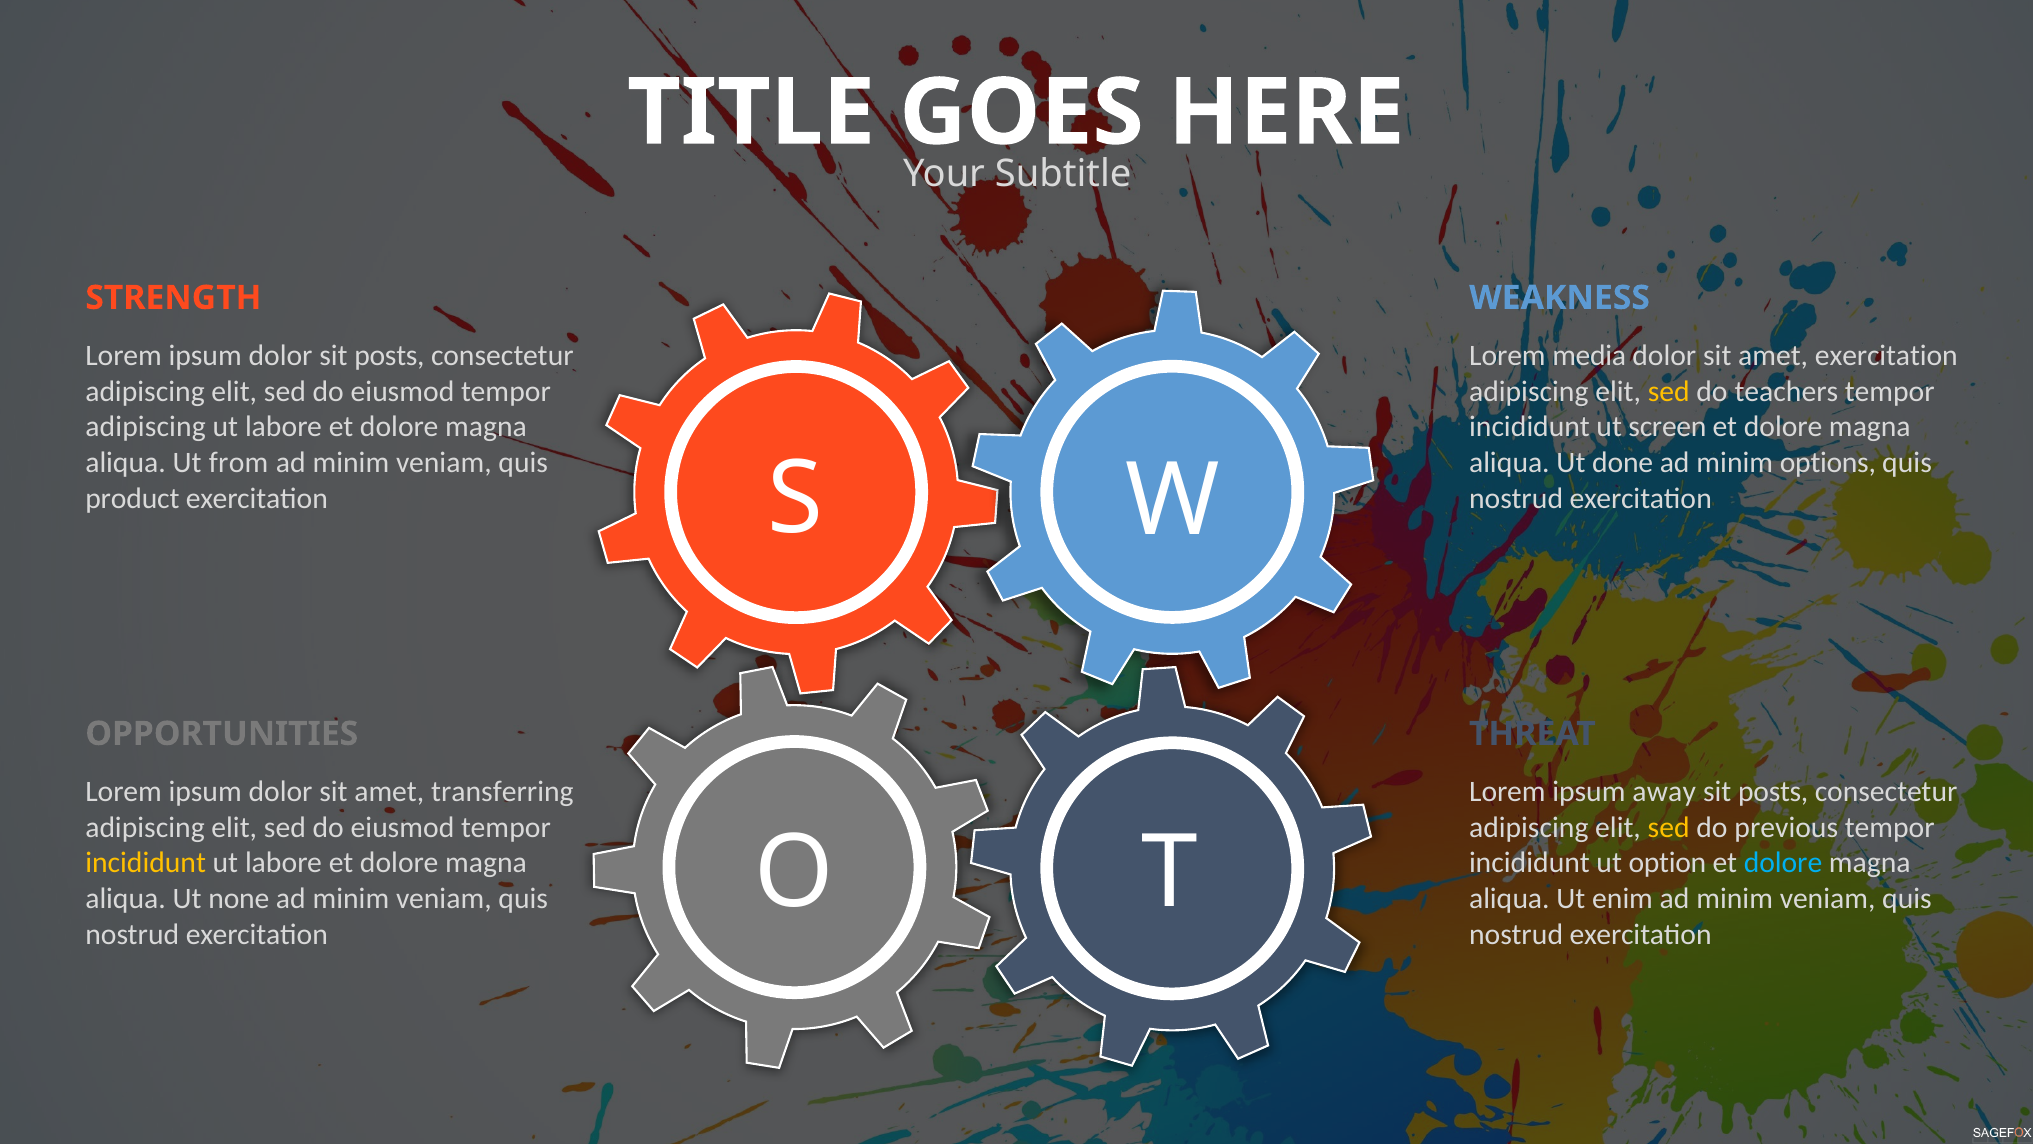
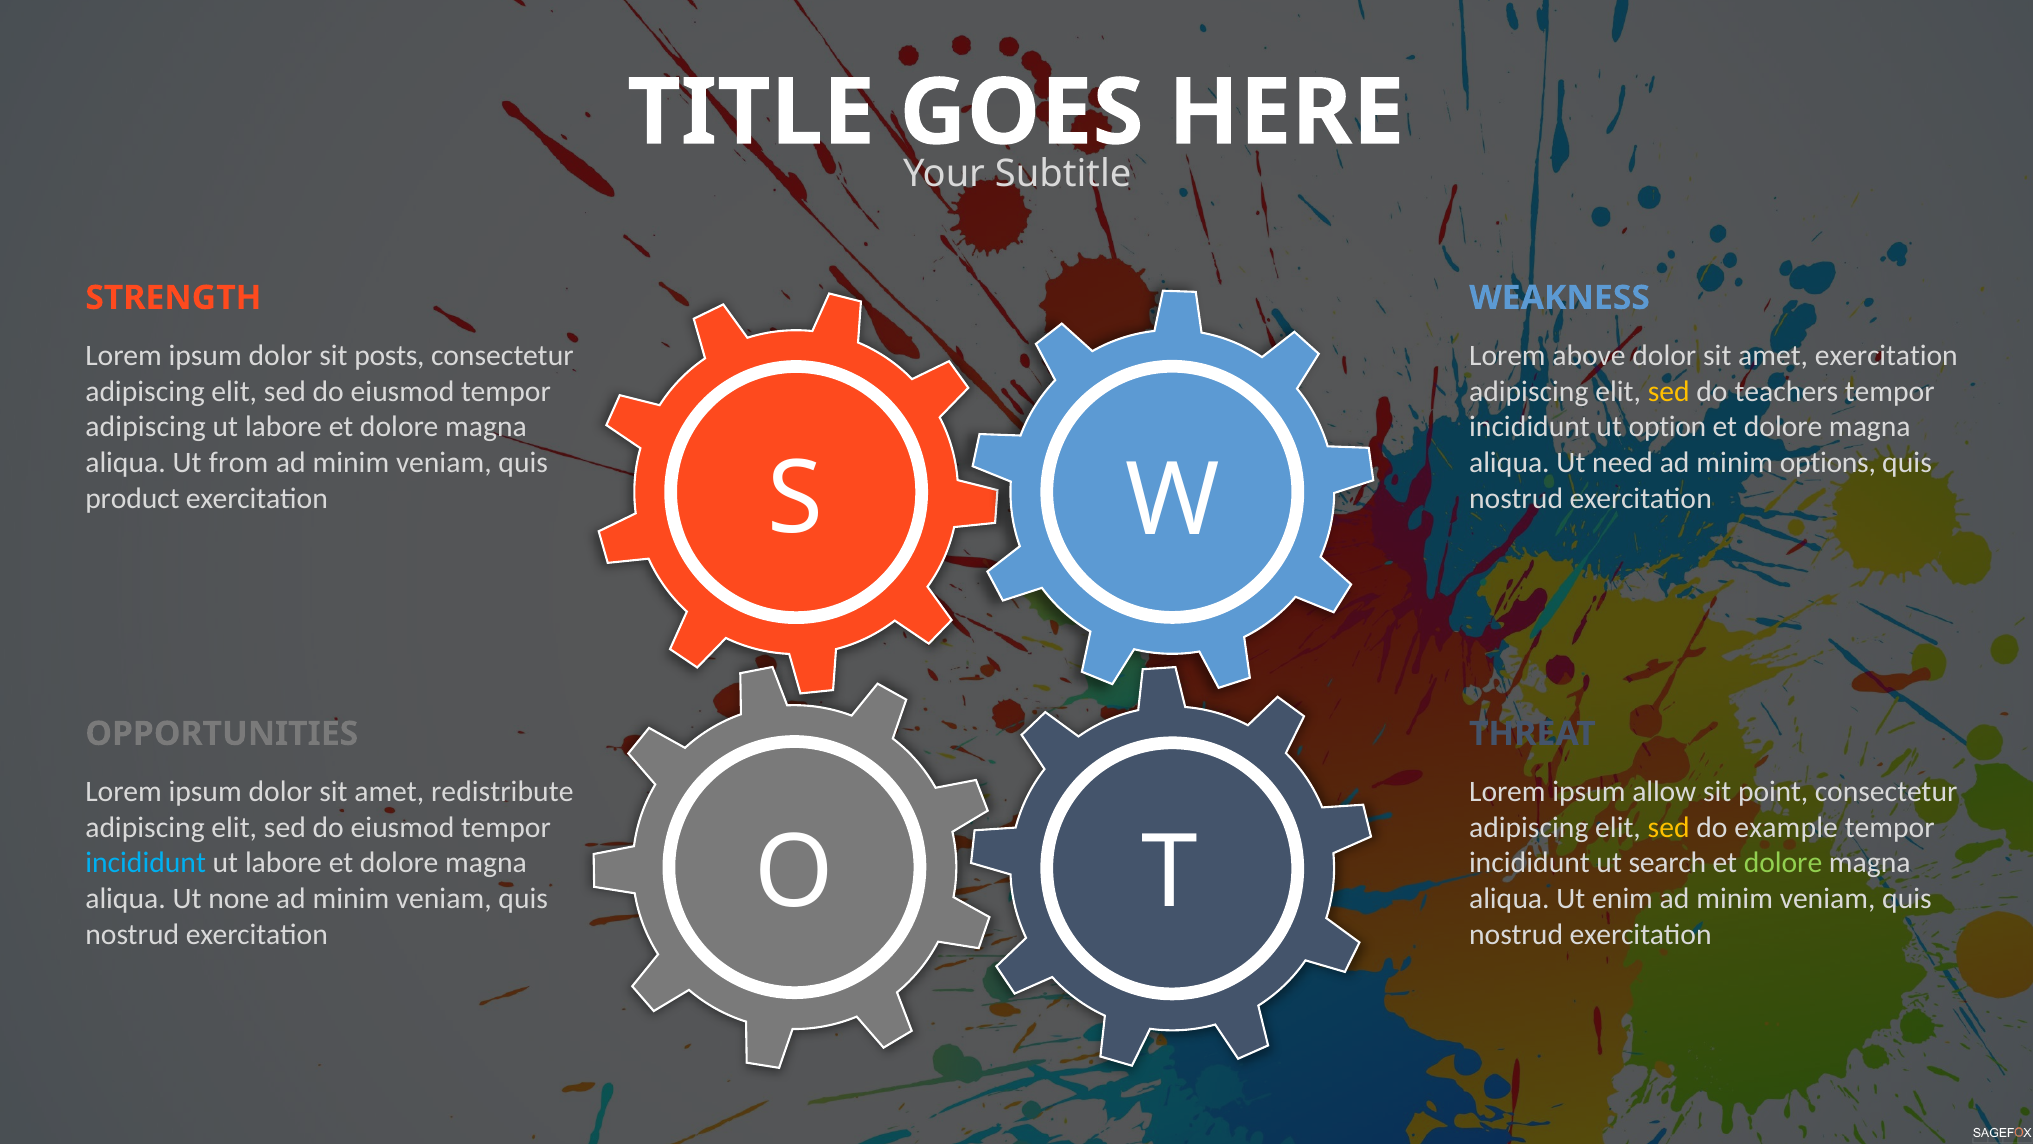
media: media -> above
screen: screen -> option
done: done -> need
transferring: transferring -> redistribute
away: away -> allow
posts at (1773, 792): posts -> point
previous: previous -> example
incididunt at (146, 863) colour: yellow -> light blue
option: option -> search
dolore at (1783, 863) colour: light blue -> light green
